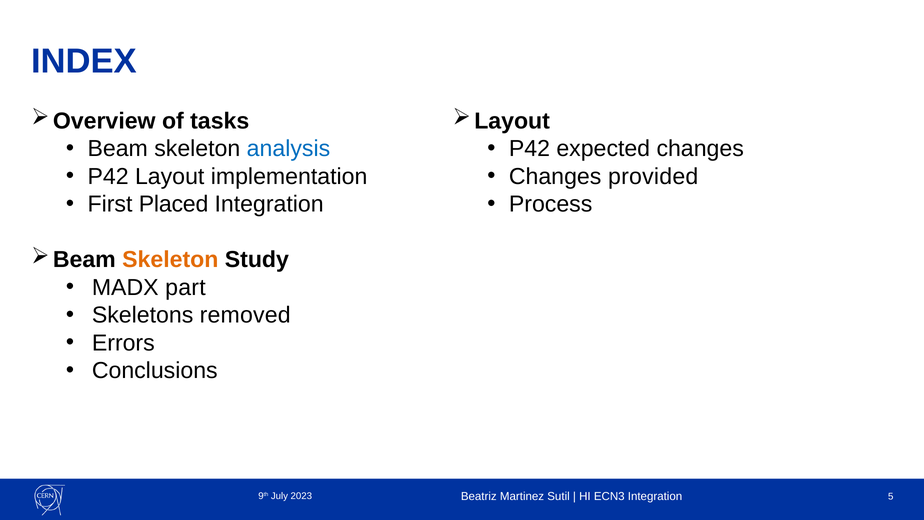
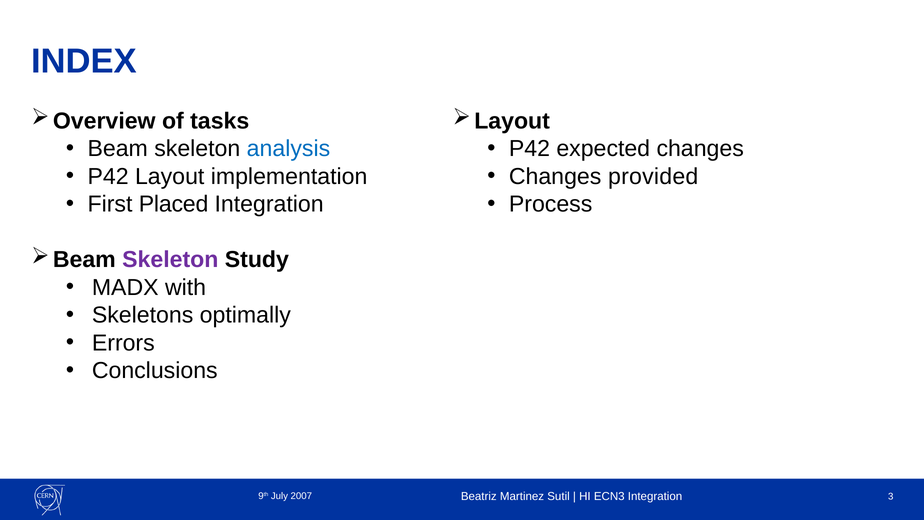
Skeleton at (170, 260) colour: orange -> purple
part: part -> with
removed: removed -> optimally
2023: 2023 -> 2007
5: 5 -> 3
